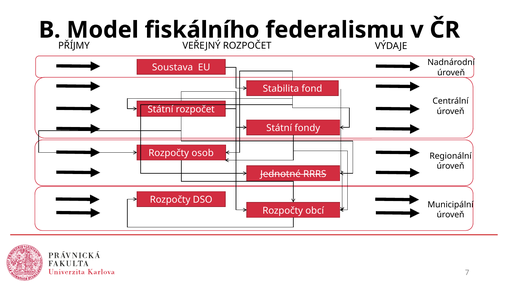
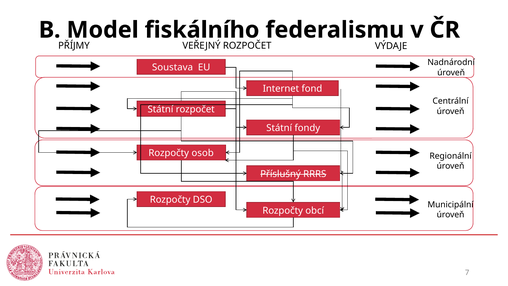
Stabilita: Stabilita -> Internet
Jednotné: Jednotné -> Příslušný
